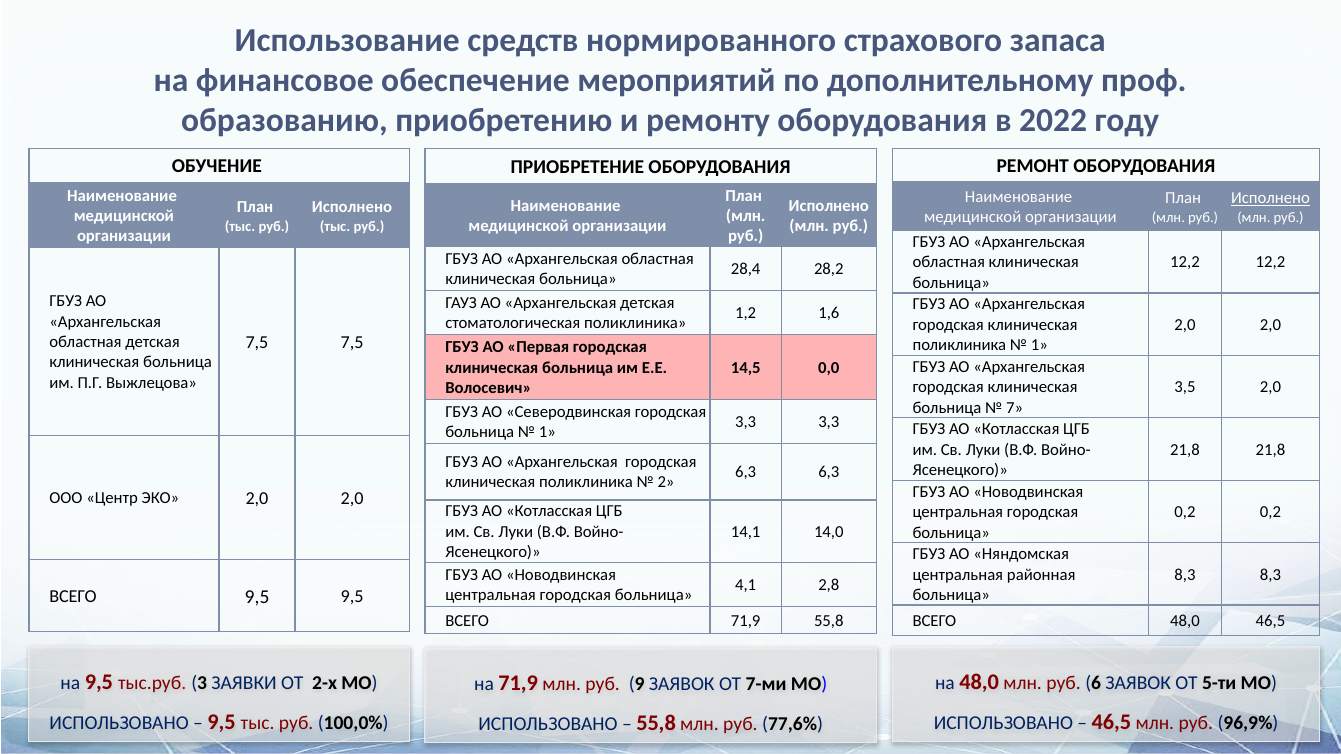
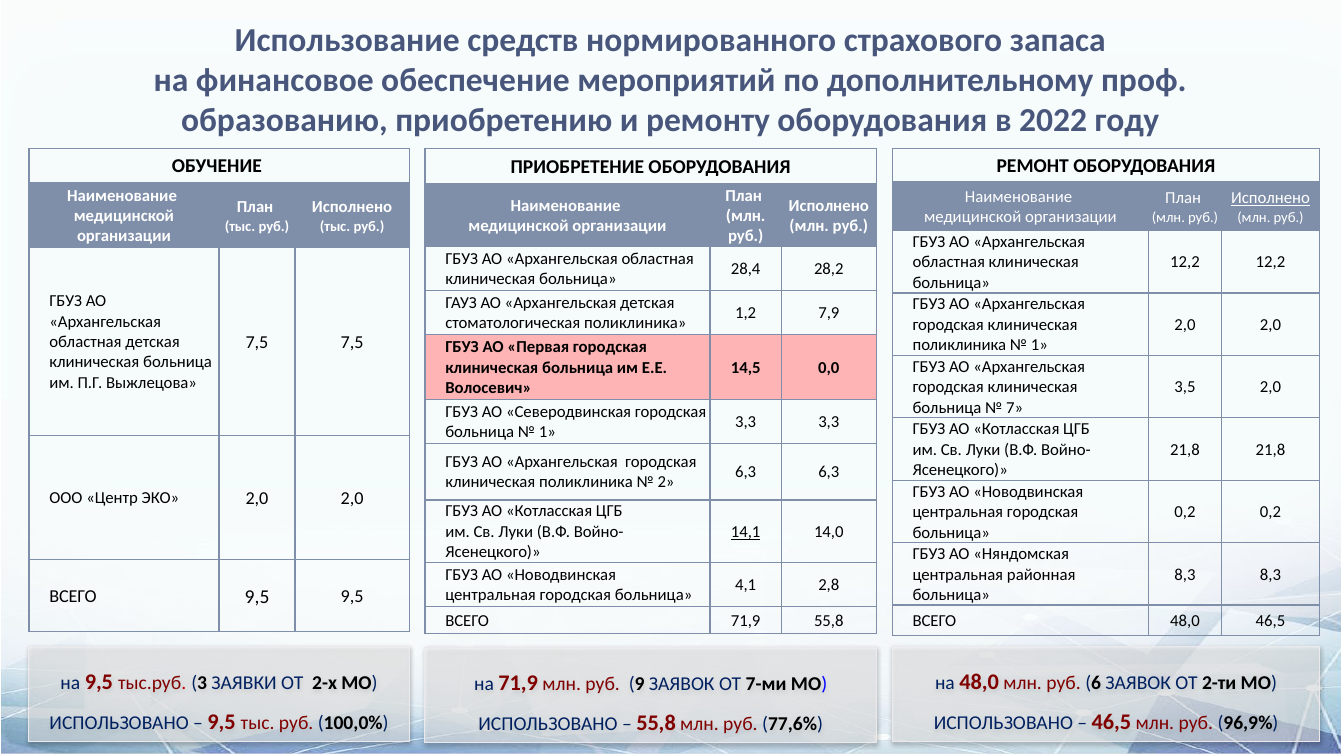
1,6: 1,6 -> 7,9
14,1 underline: none -> present
5-ти: 5-ти -> 2-ти
